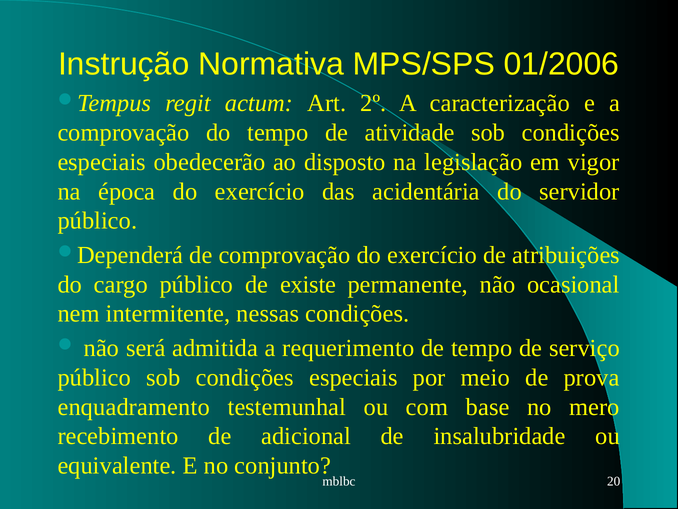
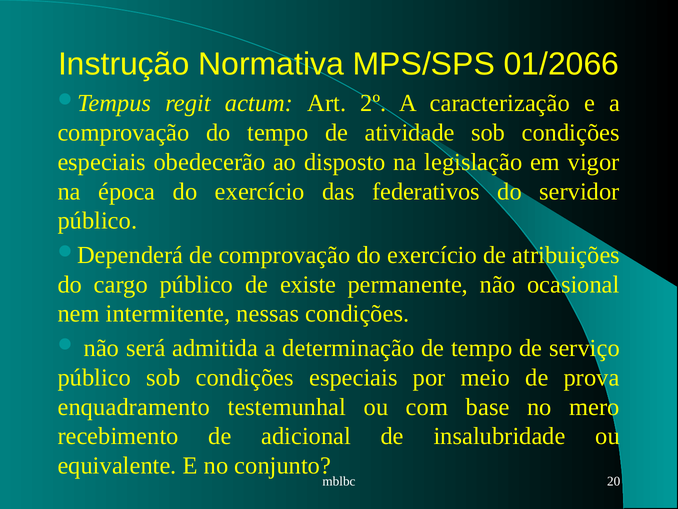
01/2006: 01/2006 -> 01/2066
acidentária: acidentária -> federativos
requerimento: requerimento -> determinação
